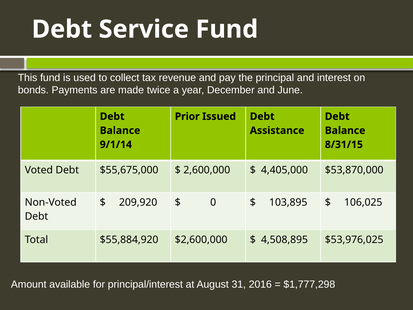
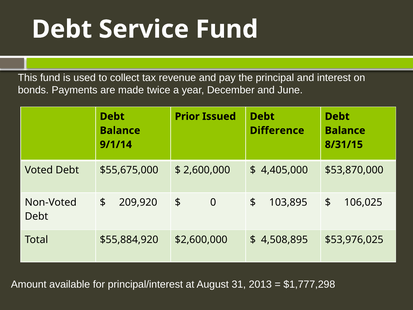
Assistance: Assistance -> Difference
2016: 2016 -> 2013
